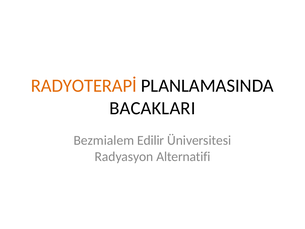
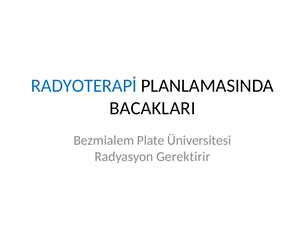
RADYOTERAPİ colour: orange -> blue
Edilir: Edilir -> Plate
Alternatifi: Alternatifi -> Gerektirir
